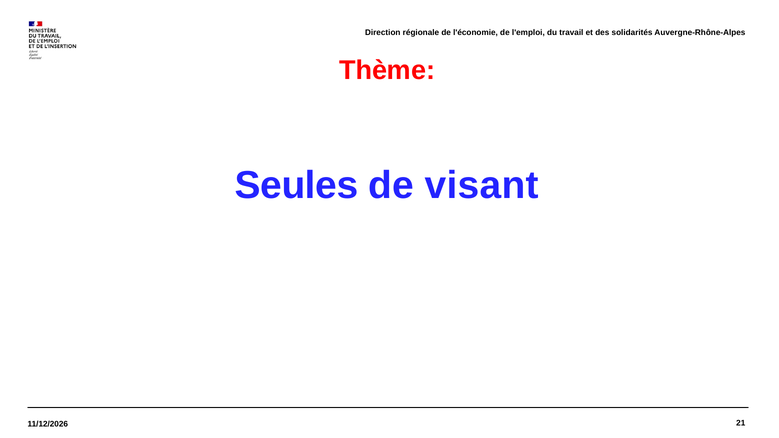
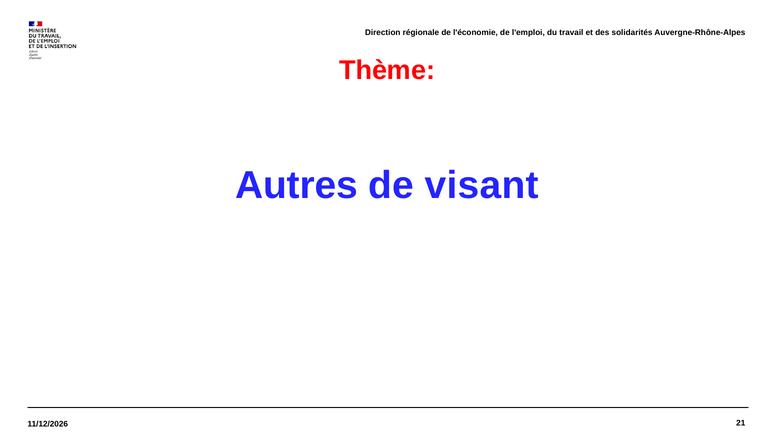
Seules: Seules -> Autres
